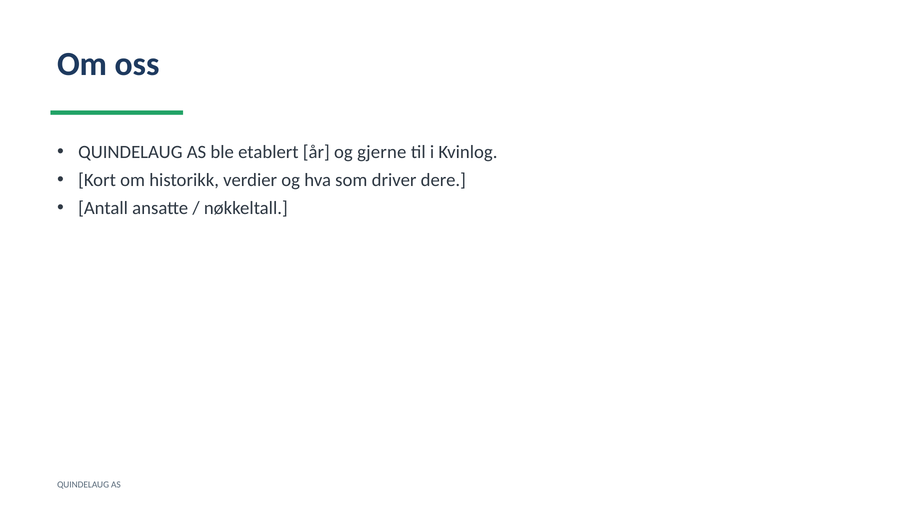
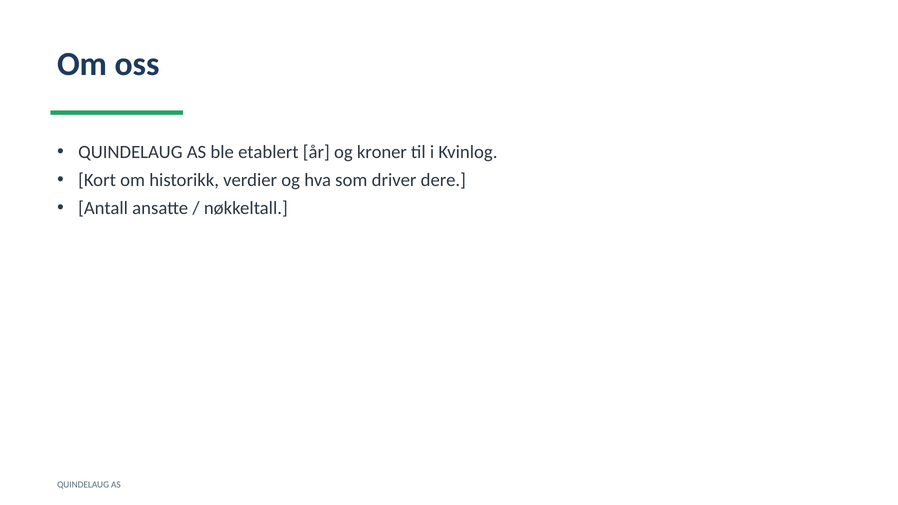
gjerne: gjerne -> kroner
